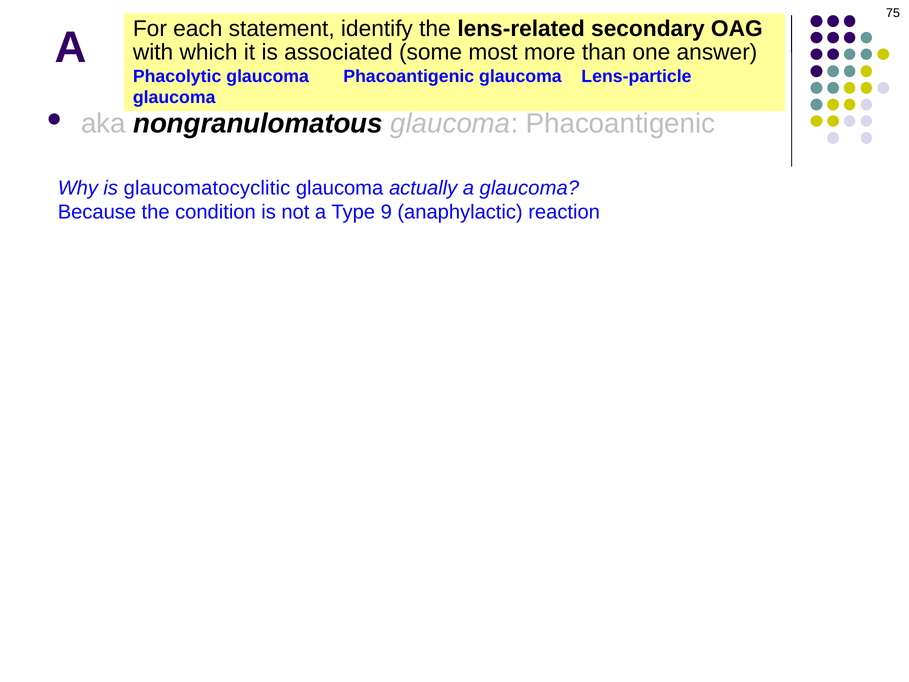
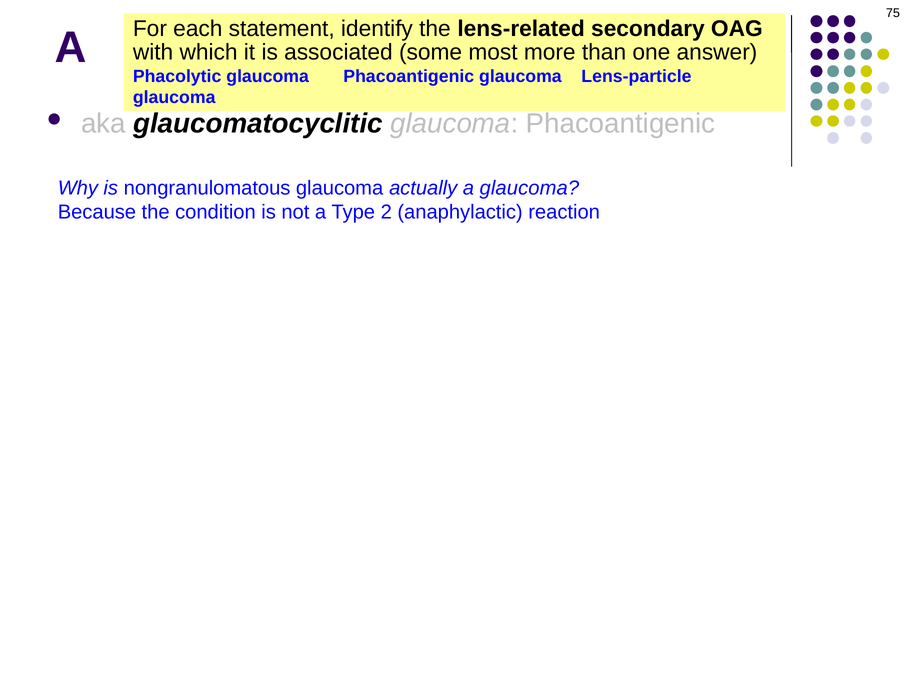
nongranulomatous: nongranulomatous -> glaucomatocyclitic
glaucomatocyclitic: glaucomatocyclitic -> nongranulomatous
9: 9 -> 2
